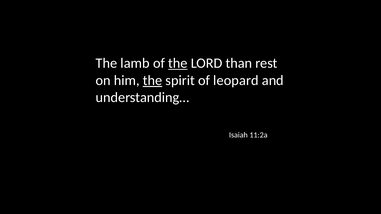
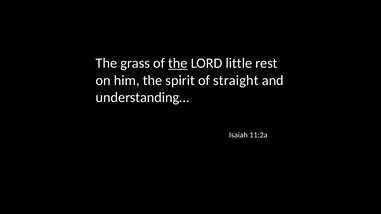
lamb: lamb -> grass
than: than -> little
the at (153, 80) underline: present -> none
leopard: leopard -> straight
